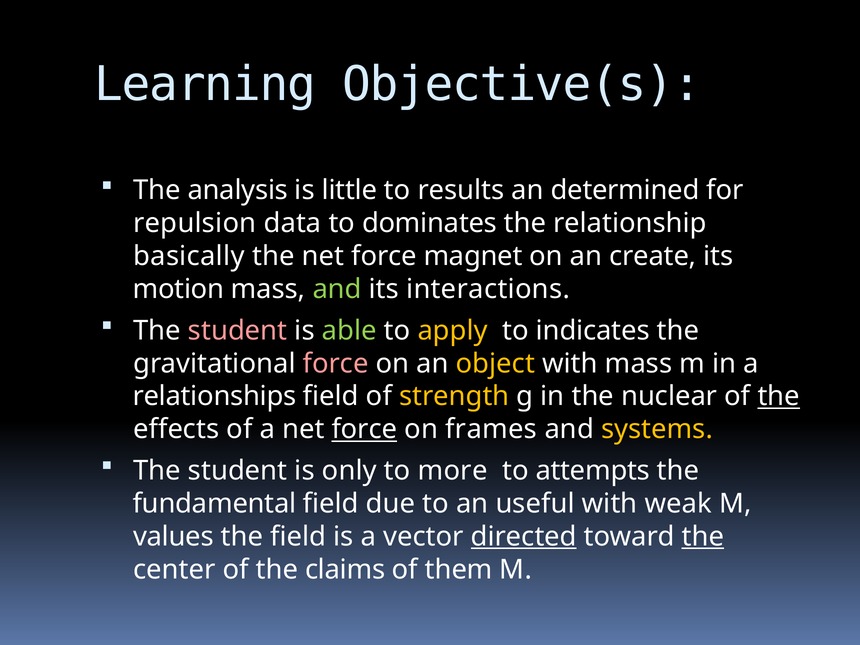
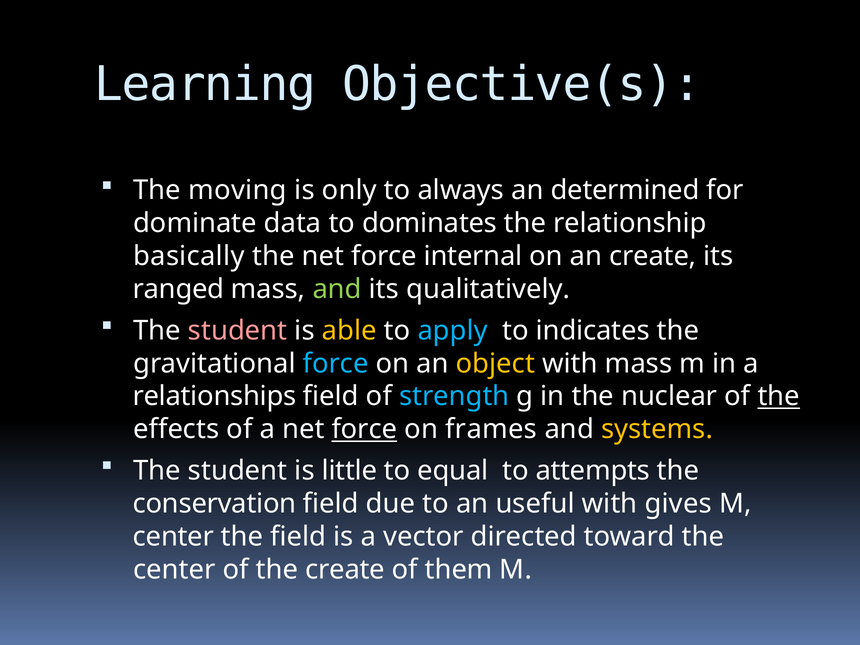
analysis: analysis -> moving
little: little -> only
results: results -> always
repulsion: repulsion -> dominate
magnet: magnet -> internal
motion: motion -> ranged
interactions: interactions -> qualitatively
able colour: light green -> yellow
apply colour: yellow -> light blue
force at (336, 363) colour: pink -> light blue
strength colour: yellow -> light blue
only: only -> little
more: more -> equal
fundamental: fundamental -> conservation
weak: weak -> gives
values at (173, 537): values -> center
directed underline: present -> none
the at (703, 537) underline: present -> none
the claims: claims -> create
